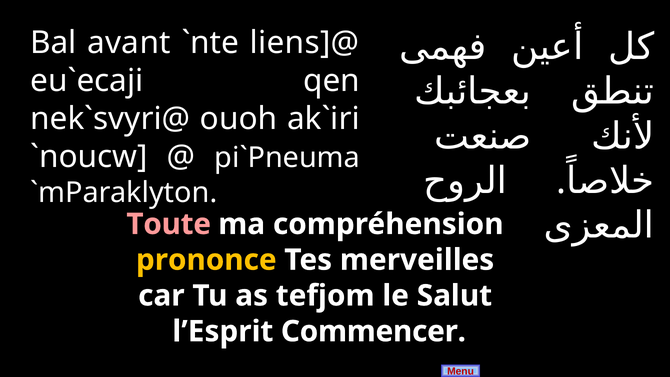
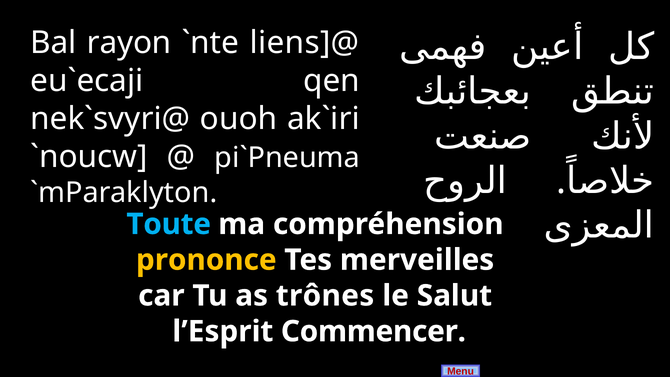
avant: avant -> rayon
Toute colour: pink -> light blue
tefjom: tefjom -> trônes
